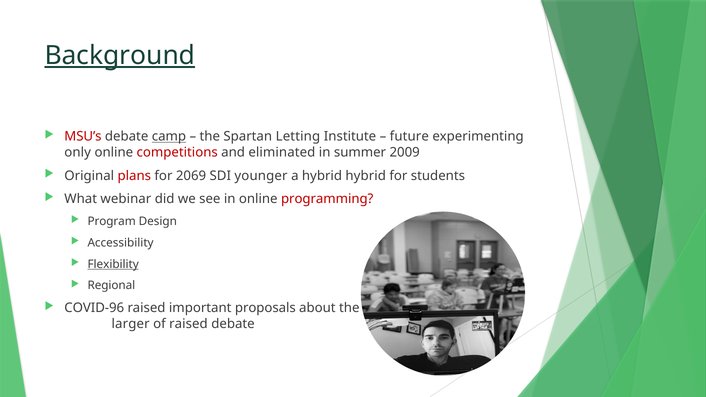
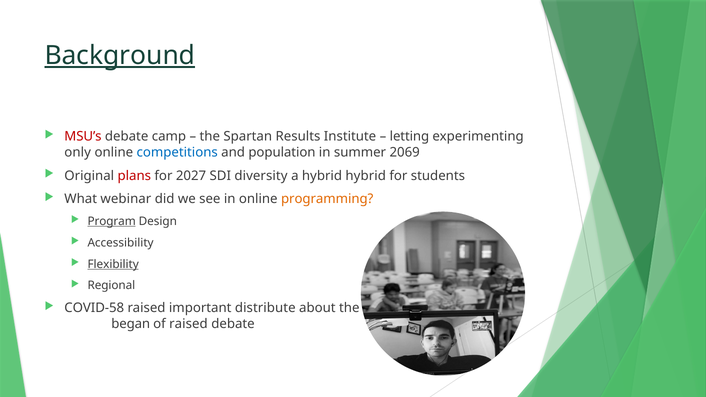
camp underline: present -> none
Letting: Letting -> Results
future: future -> letting
competitions colour: red -> blue
eliminated: eliminated -> population
2009: 2009 -> 2069
2069: 2069 -> 2027
younger: younger -> diversity
programming colour: red -> orange
Program underline: none -> present
COVID-96: COVID-96 -> COVID-58
proposals: proposals -> distribute
larger: larger -> began
